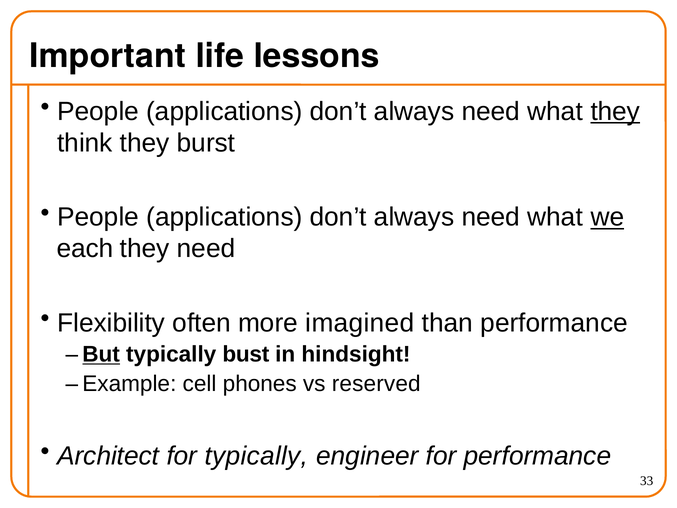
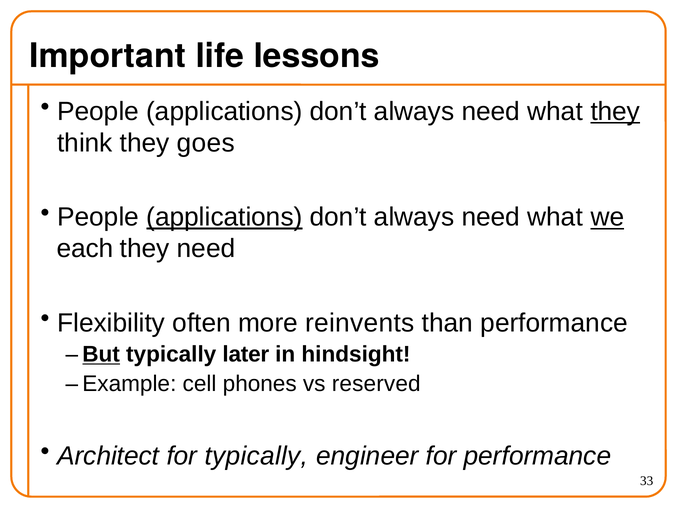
burst: burst -> goes
applications at (224, 217) underline: none -> present
imagined: imagined -> reinvents
bust: bust -> later
